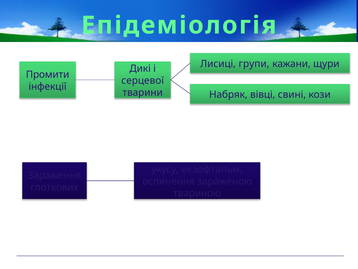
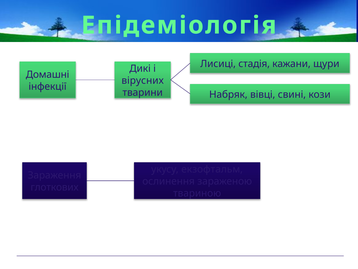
групи: групи -> стадія
Промити: Промити -> Домашні
серцевої: серцевої -> вірусних
